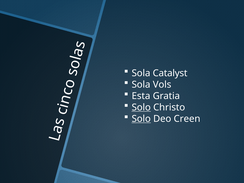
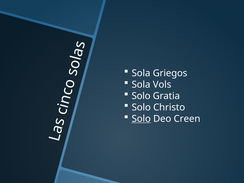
Catalyst: Catalyst -> Griegos
Esta at (141, 96): Esta -> Solo
Solo at (141, 107) underline: present -> none
